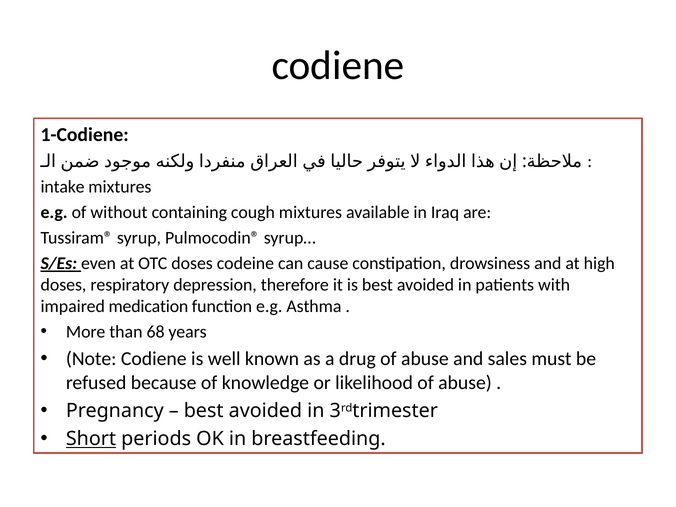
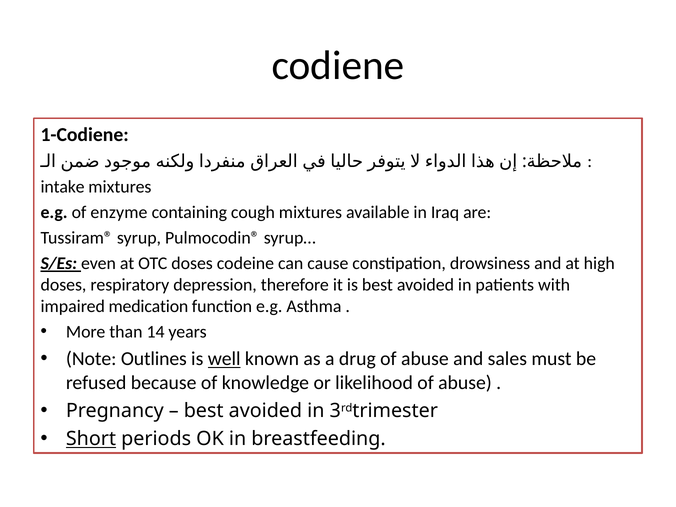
without: without -> enzyme
68: 68 -> 14
Note Codiene: Codiene -> Outlines
well underline: none -> present
